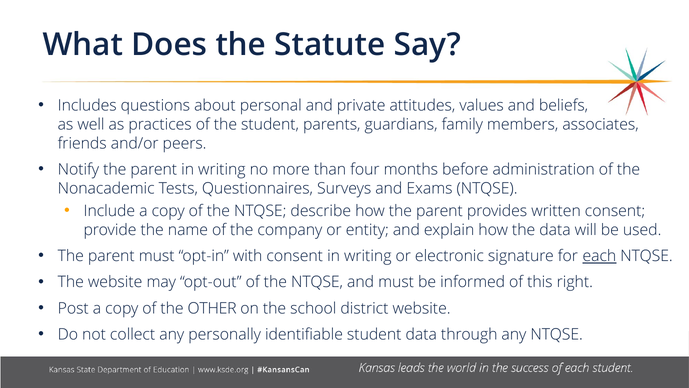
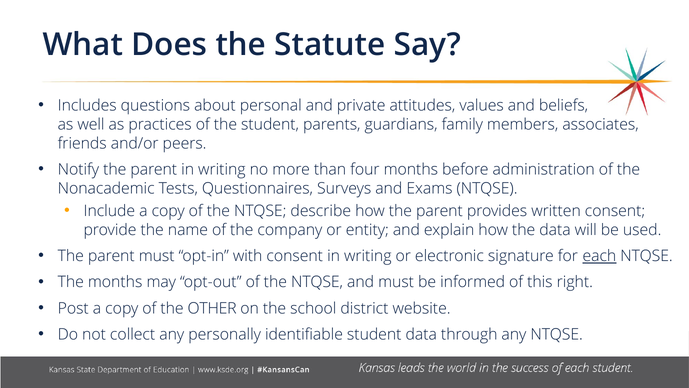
The website: website -> months
